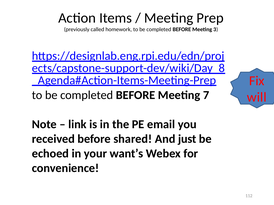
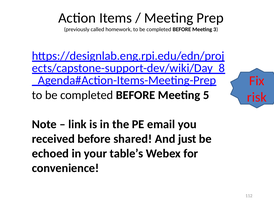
7: 7 -> 5
will: will -> risk
want’s: want’s -> table’s
